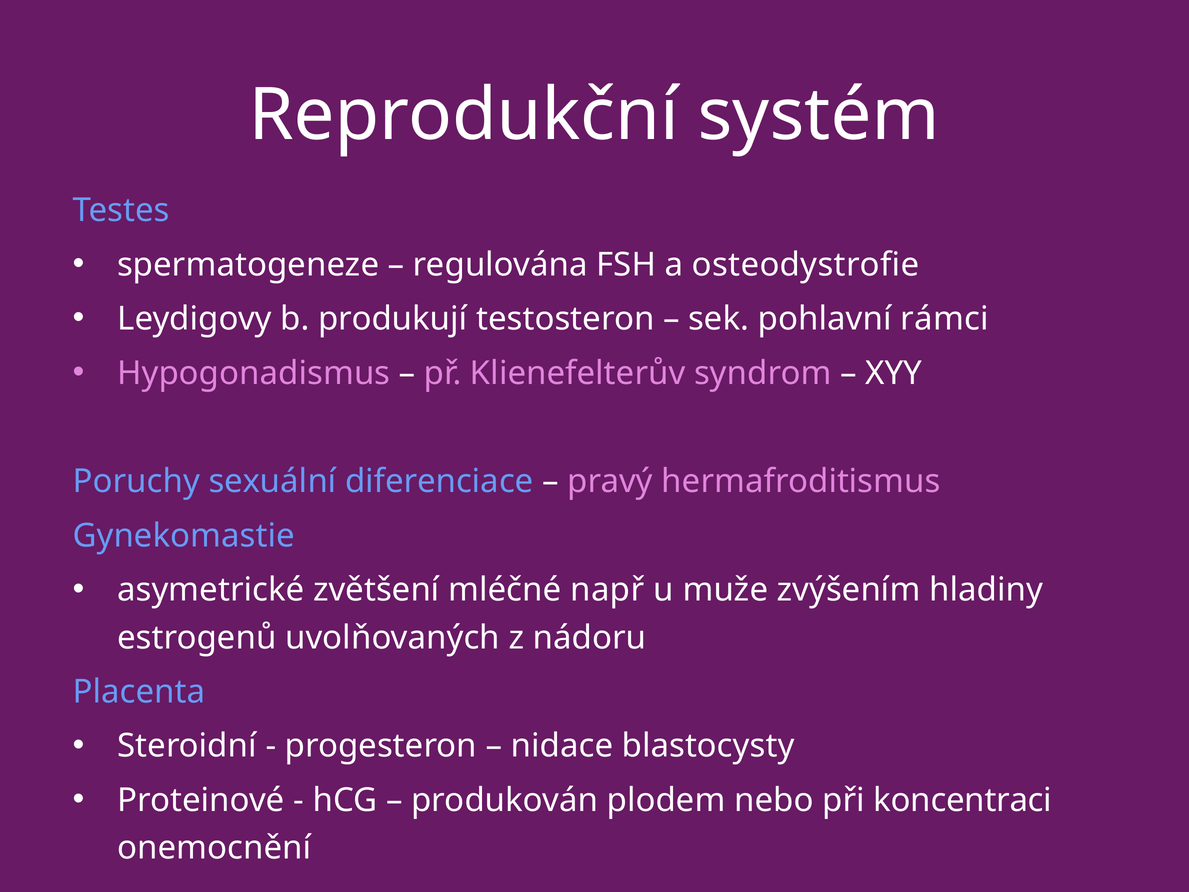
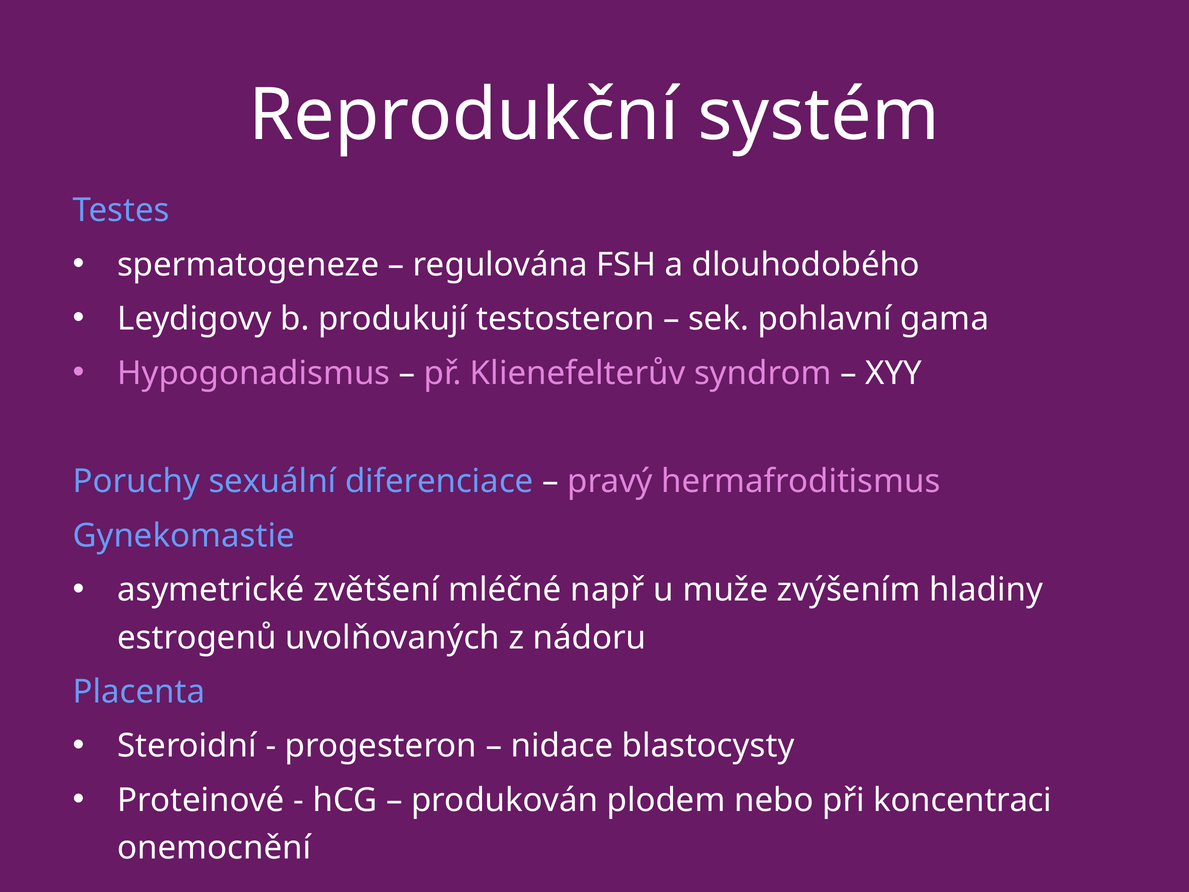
osteodystrofie: osteodystrofie -> dlouhodobého
rámci: rámci -> gama
